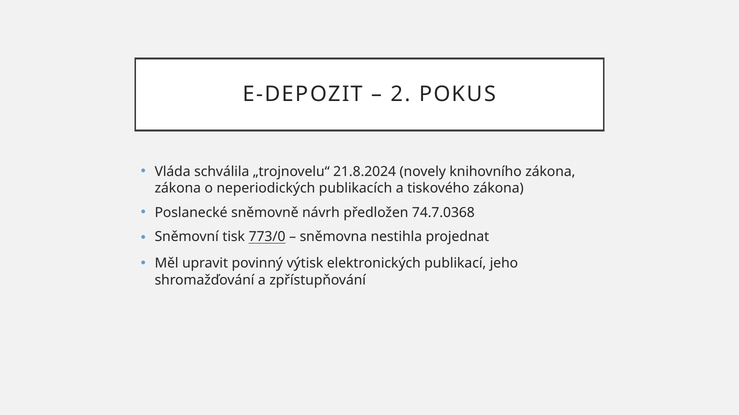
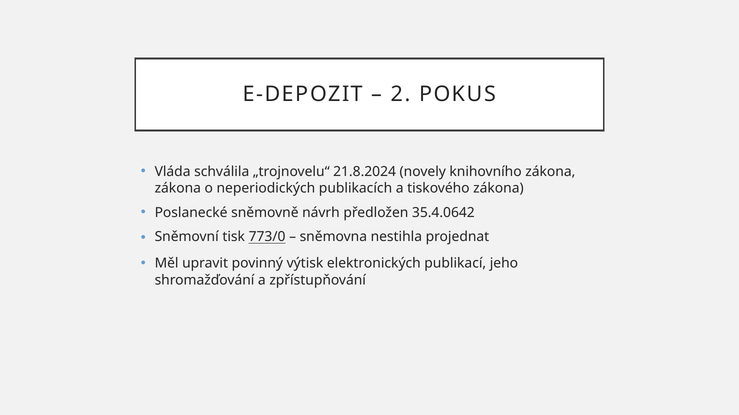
74.7.0368: 74.7.0368 -> 35.4.0642
